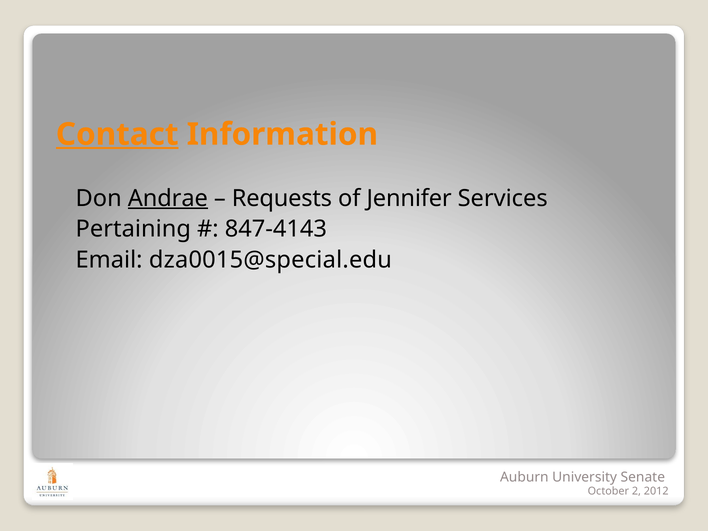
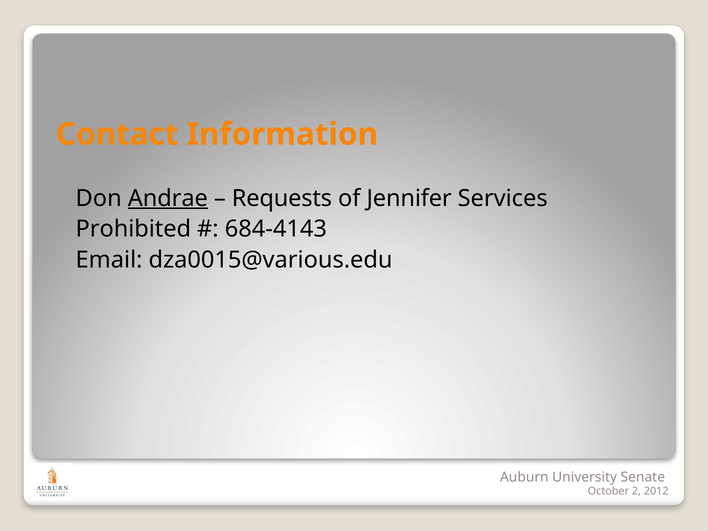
Contact underline: present -> none
Pertaining: Pertaining -> Prohibited
847-4143: 847-4143 -> 684-4143
dza0015@special.edu: dza0015@special.edu -> dza0015@various.edu
